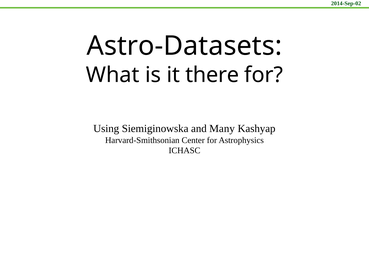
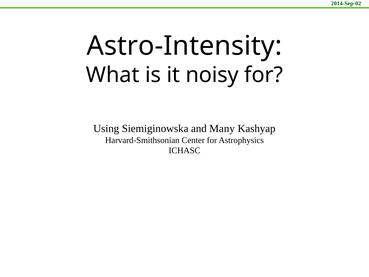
Astro-Datasets: Astro-Datasets -> Astro-Intensity
there: there -> noisy
